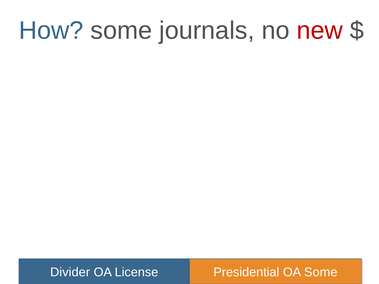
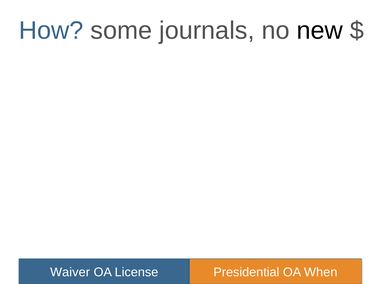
new colour: red -> black
Divider: Divider -> Waiver
OA Some: Some -> When
